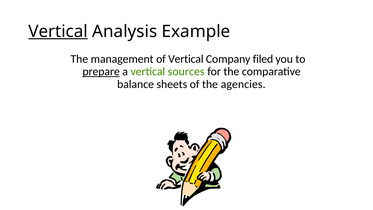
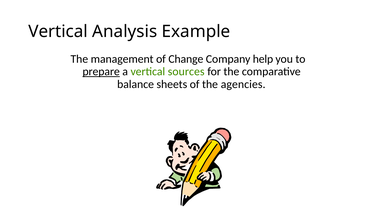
Vertical at (58, 31) underline: present -> none
of Vertical: Vertical -> Change
filed: filed -> help
